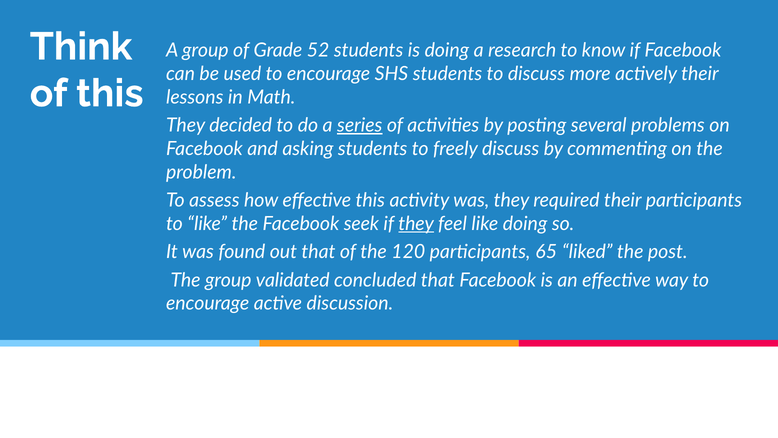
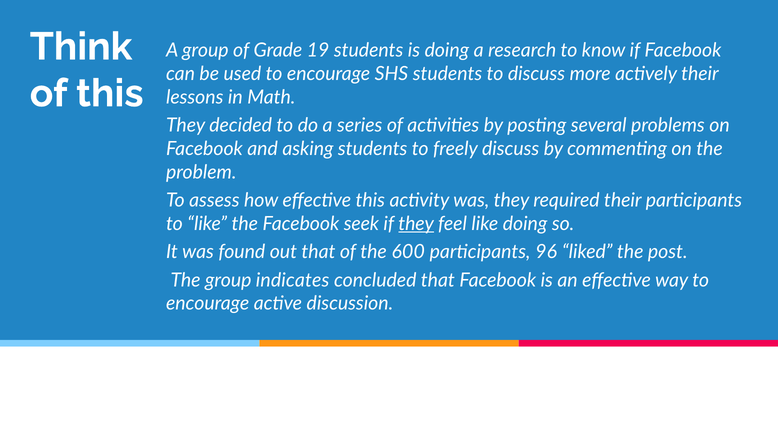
52: 52 -> 19
series underline: present -> none
120: 120 -> 600
65: 65 -> 96
validated: validated -> indicates
